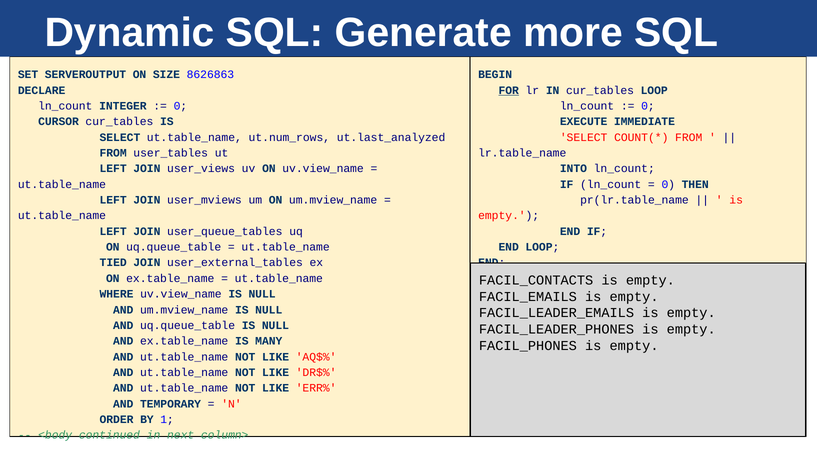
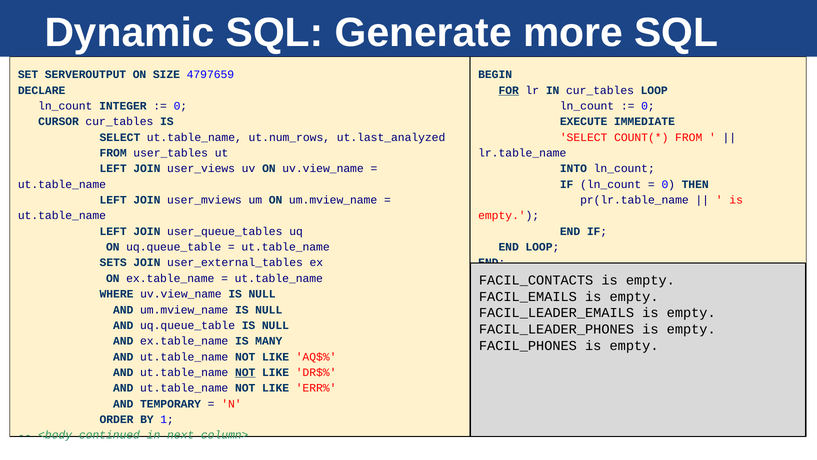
8626863: 8626863 -> 4797659
TIED: TIED -> SETS
NOT at (245, 372) underline: none -> present
